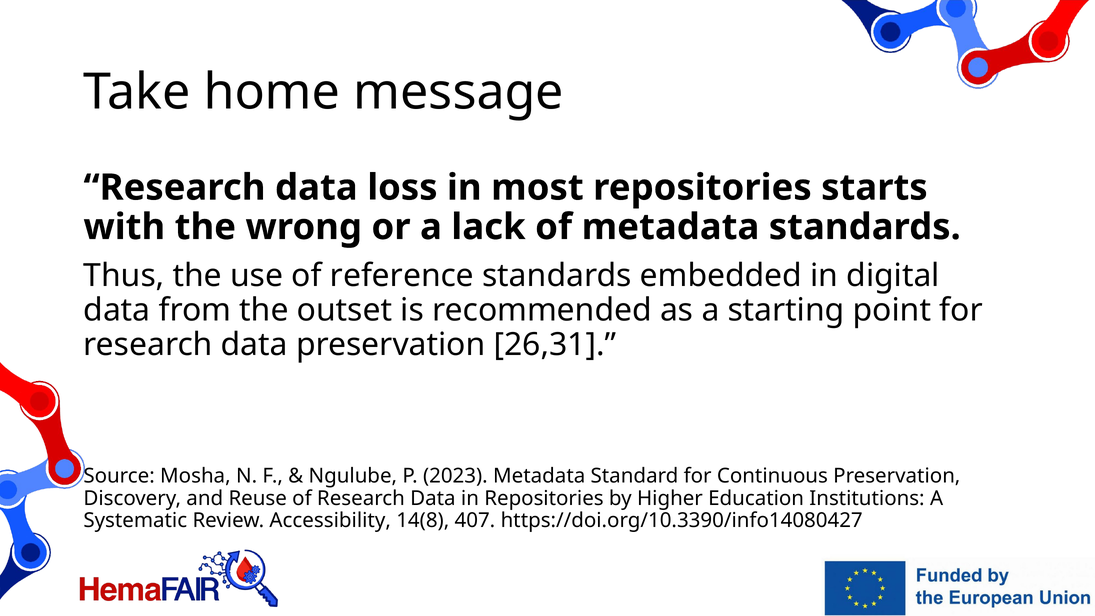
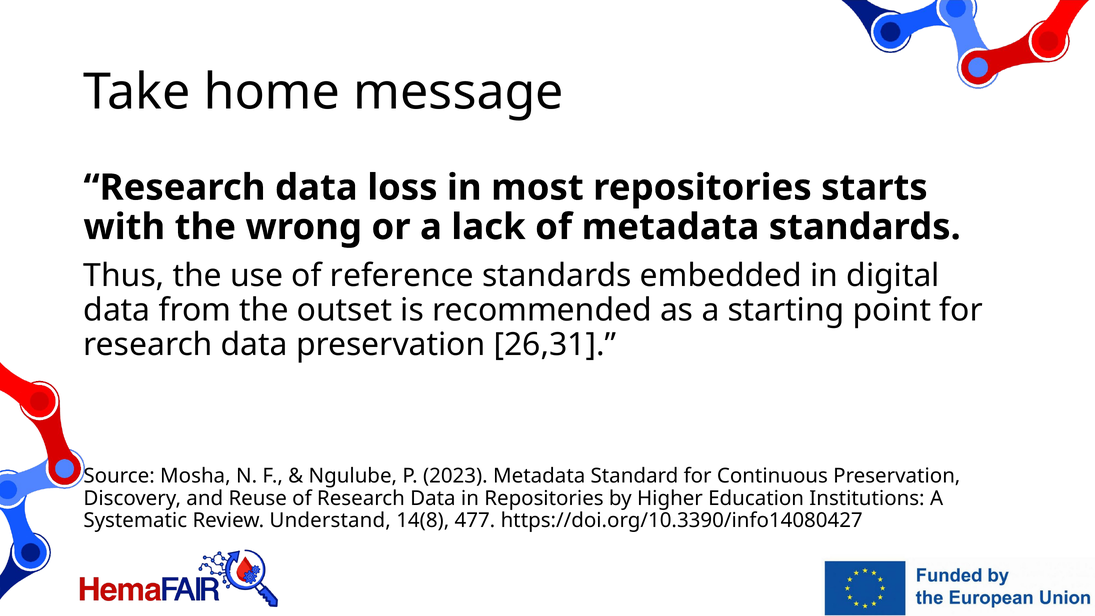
Accessibility: Accessibility -> Understand
407: 407 -> 477
